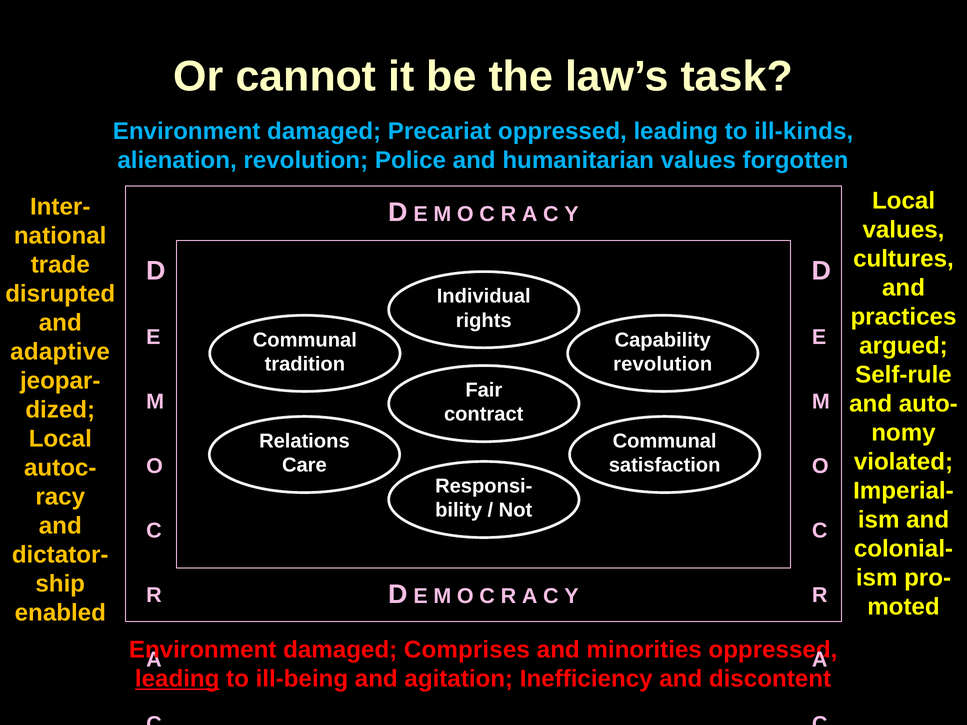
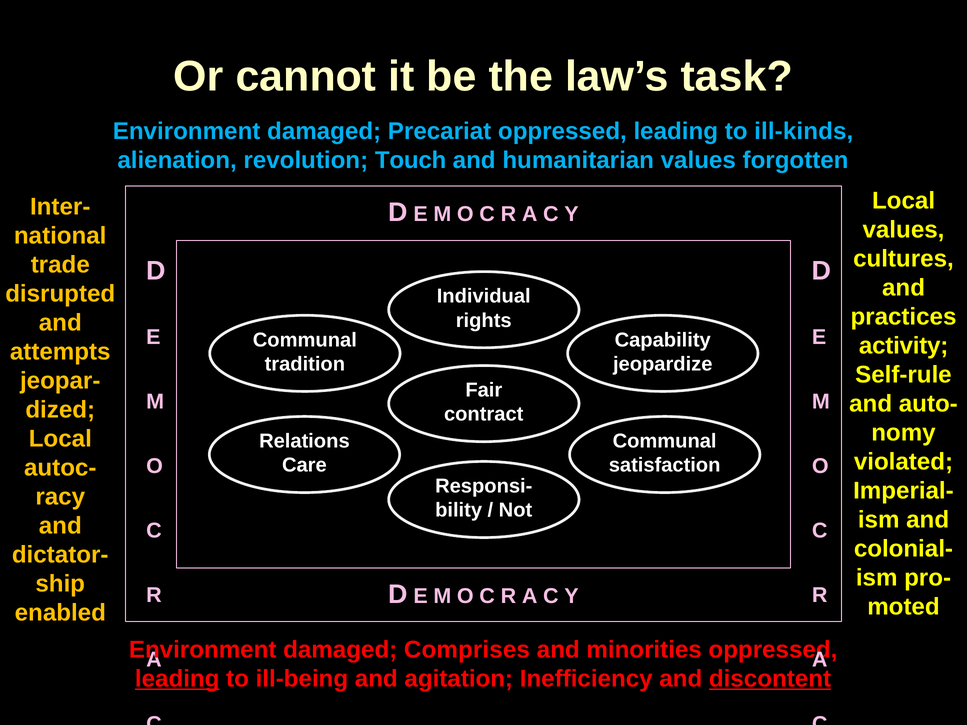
Police: Police -> Touch
argued: argued -> activity
adaptive: adaptive -> attempts
revolution at (663, 364): revolution -> jeopardize
discontent underline: none -> present
